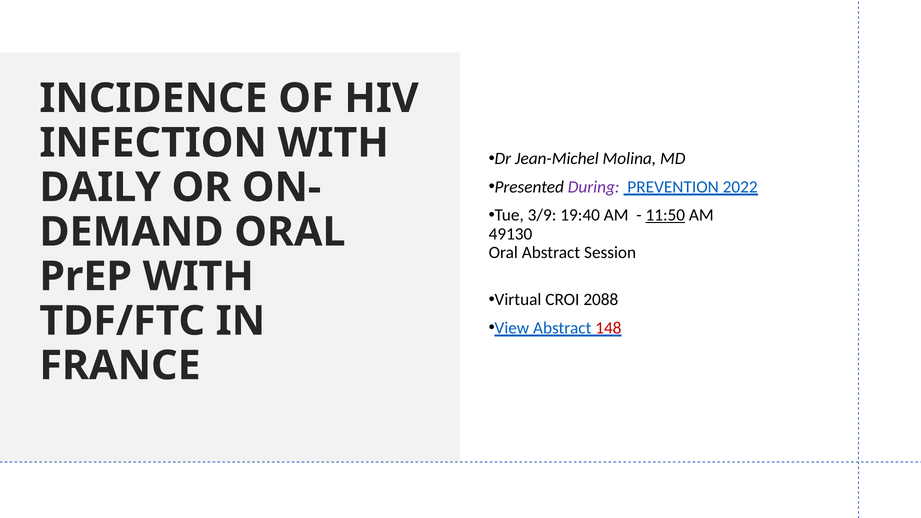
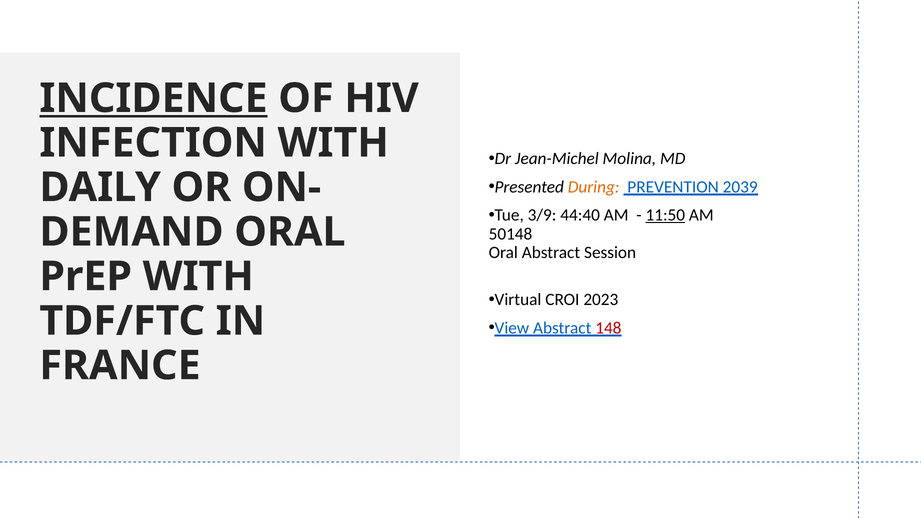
INCIDENCE underline: none -> present
During colour: purple -> orange
2022: 2022 -> 2039
19:40: 19:40 -> 44:40
49130: 49130 -> 50148
2088: 2088 -> 2023
